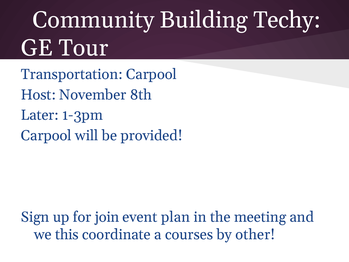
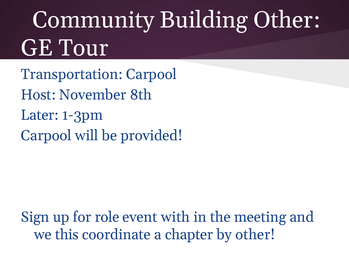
Building Techy: Techy -> Other
join: join -> role
plan: plan -> with
courses: courses -> chapter
